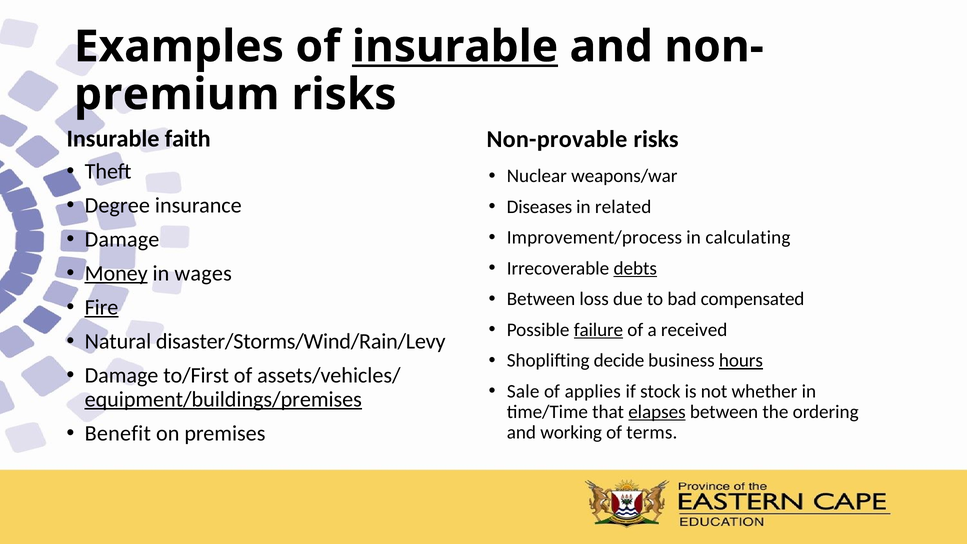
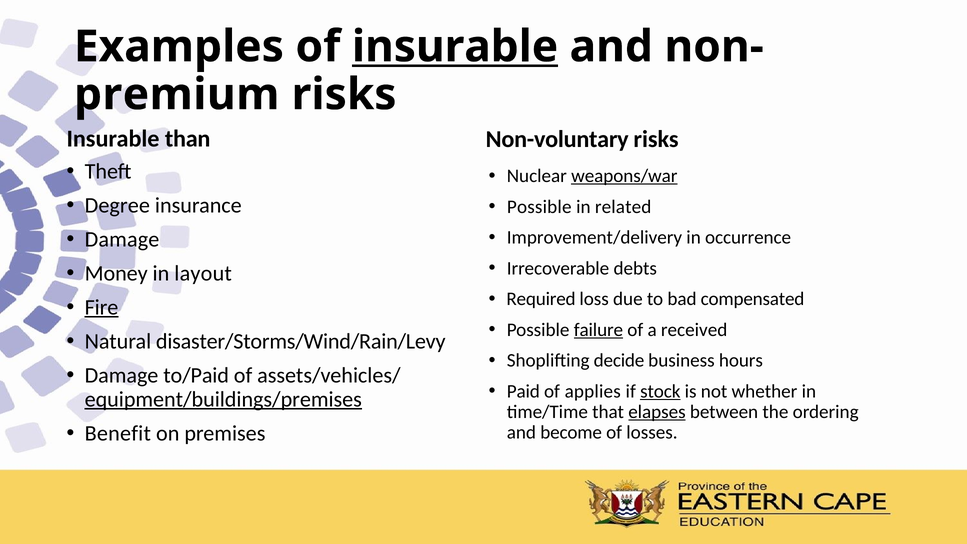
faith: faith -> than
Non-provable: Non-provable -> Non-voluntary
weapons/war underline: none -> present
Diseases at (539, 207): Diseases -> Possible
Improvement/process: Improvement/process -> Improvement/delivery
calculating: calculating -> occurrence
debts underline: present -> none
Money underline: present -> none
wages: wages -> layout
Between at (541, 299): Between -> Required
hours underline: present -> none
to/First: to/First -> to/Paid
Sale: Sale -> Paid
stock underline: none -> present
working: working -> become
terms: terms -> losses
